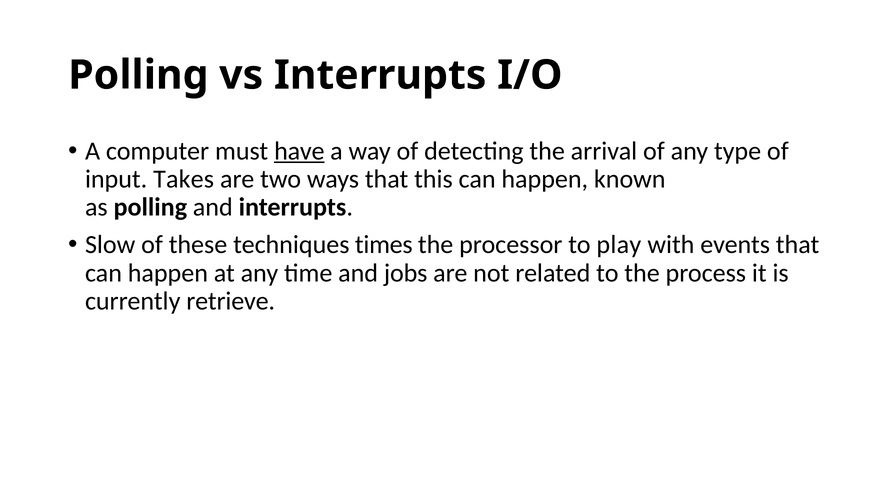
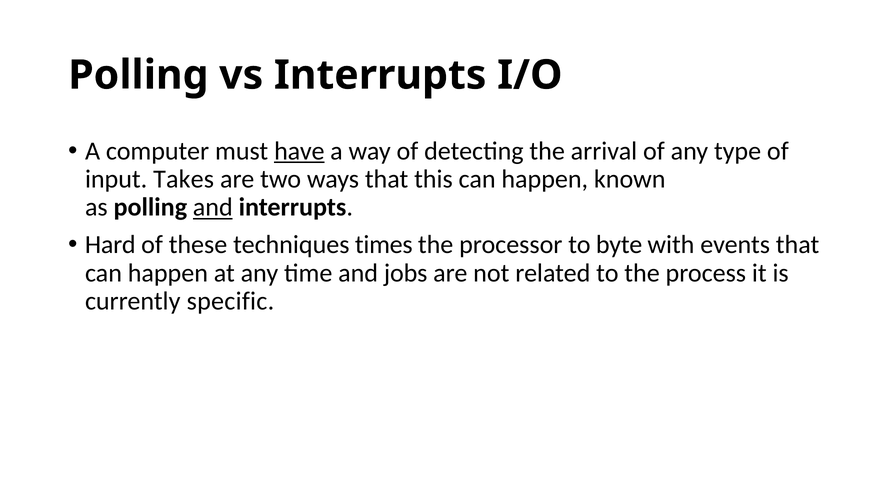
and at (213, 208) underline: none -> present
Slow: Slow -> Hard
play: play -> byte
retrieve: retrieve -> specific
